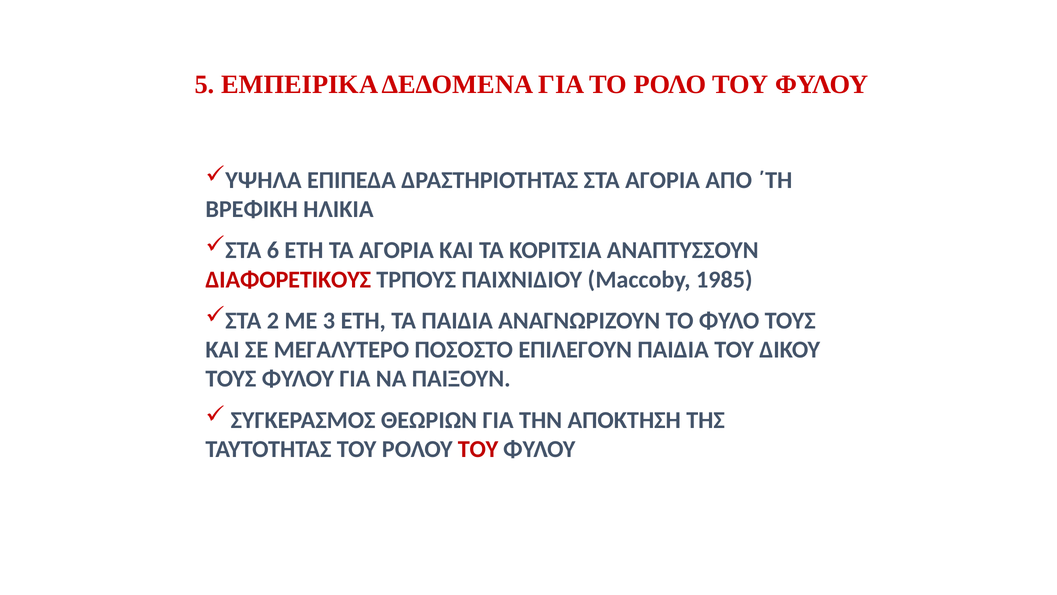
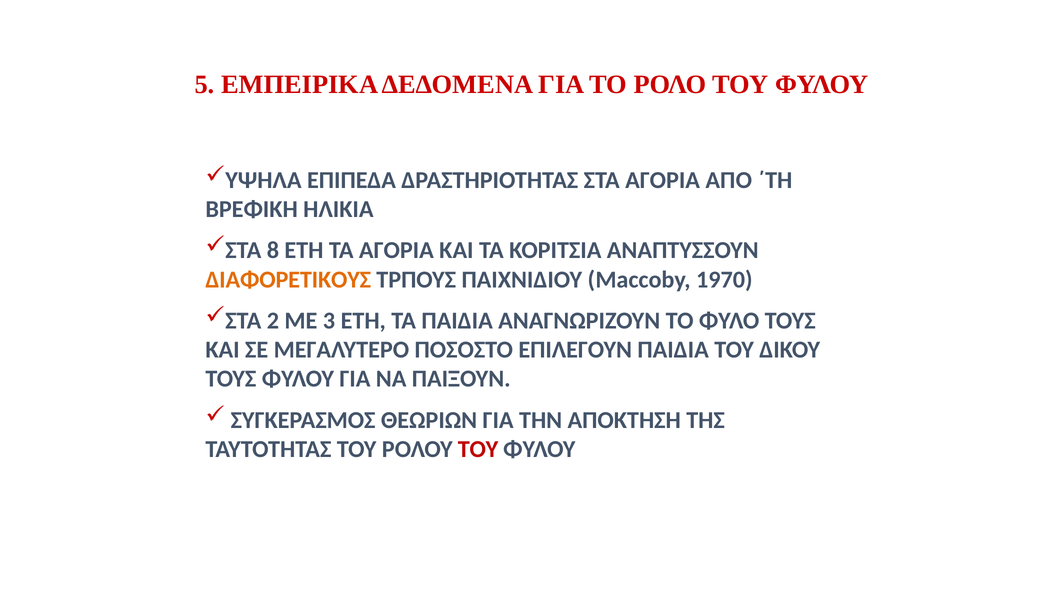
6: 6 -> 8
ΔΙΑΦΟΡΕΤΙΚΟΥΣ colour: red -> orange
1985: 1985 -> 1970
